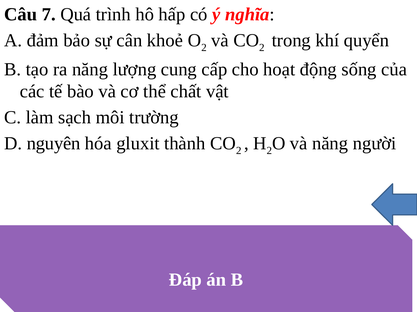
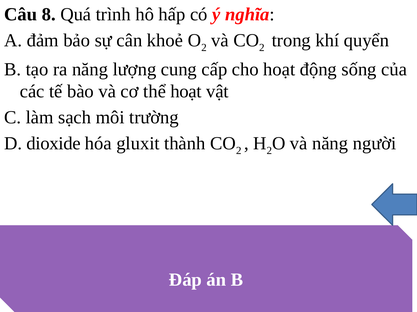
7: 7 -> 8
thể chất: chất -> hoạt
nguyên: nguyên -> dioxide
